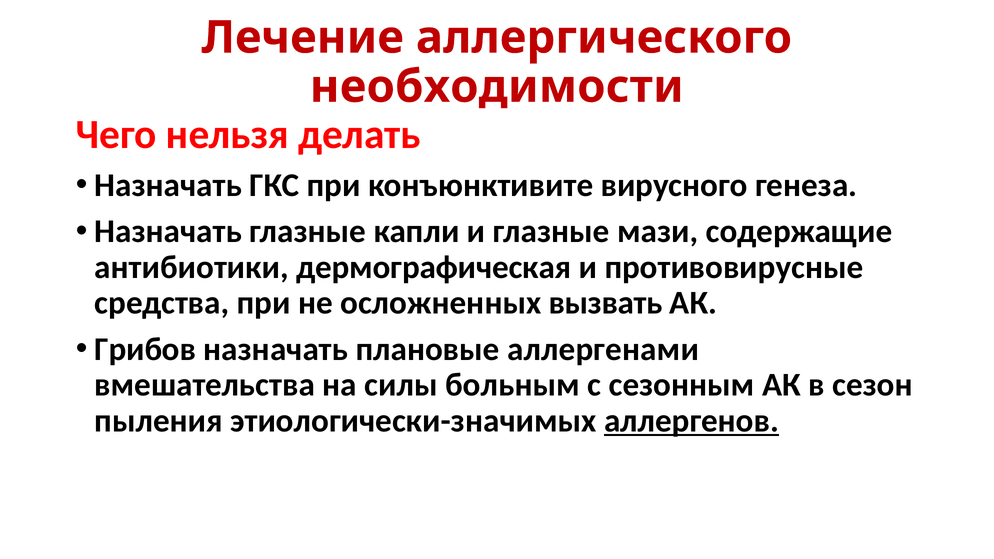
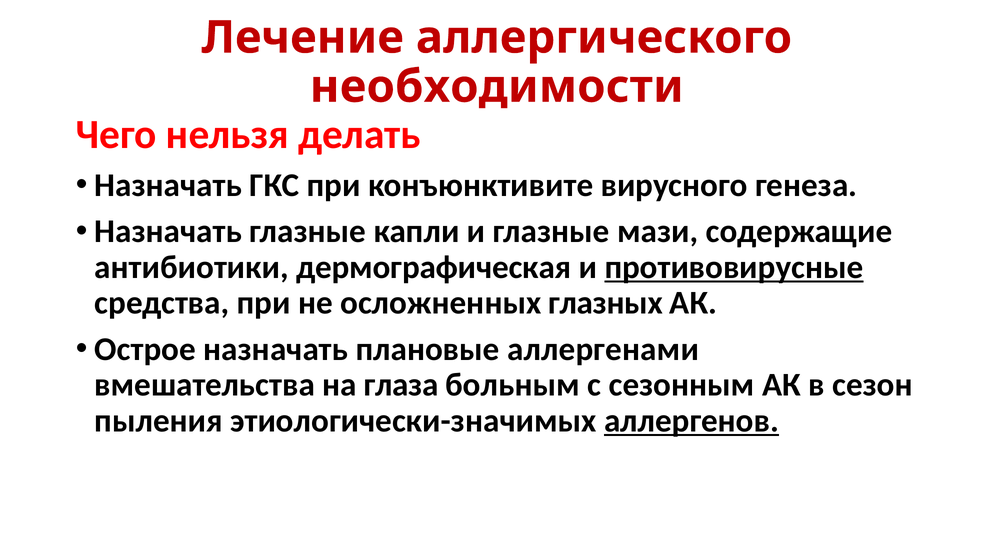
противовирусные underline: none -> present
вызвать: вызвать -> глазных
Грибов: Грибов -> Острое
силы: силы -> глаза
